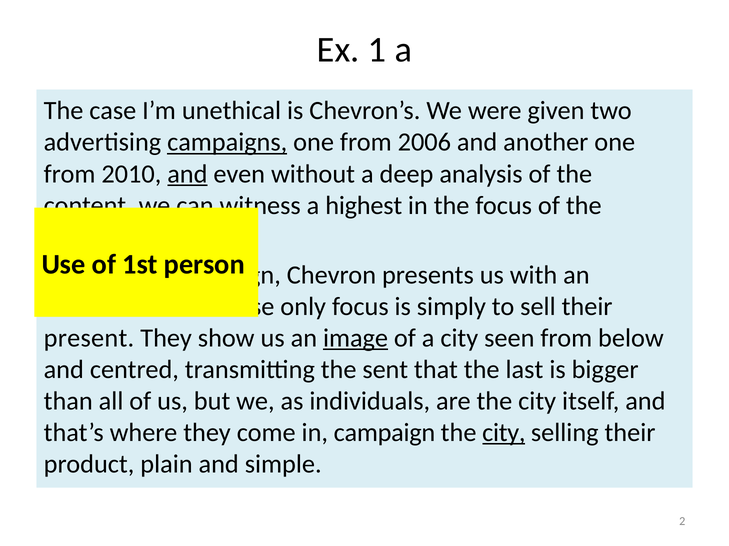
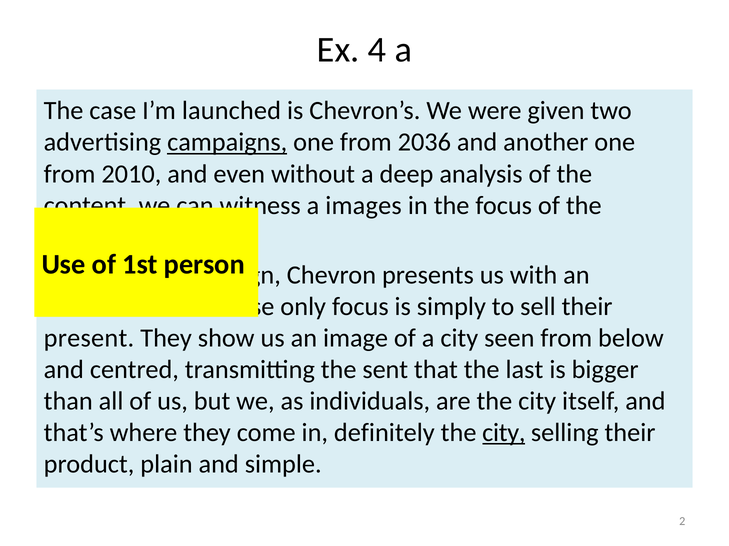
1: 1 -> 4
unethical: unethical -> launched
2006: 2006 -> 2036
and at (187, 174) underline: present -> none
highest: highest -> images
image underline: present -> none
in campaign: campaign -> definitely
